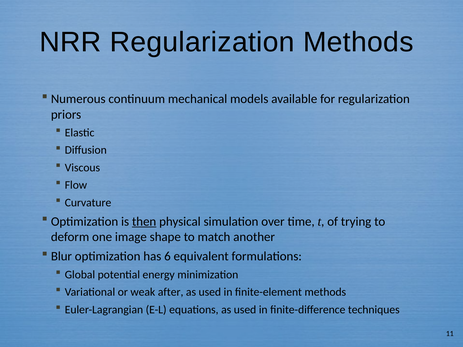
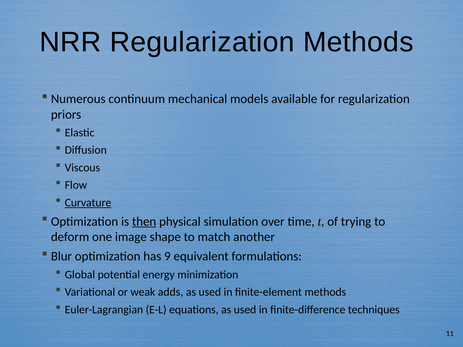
Curvature underline: none -> present
6: 6 -> 9
after: after -> adds
